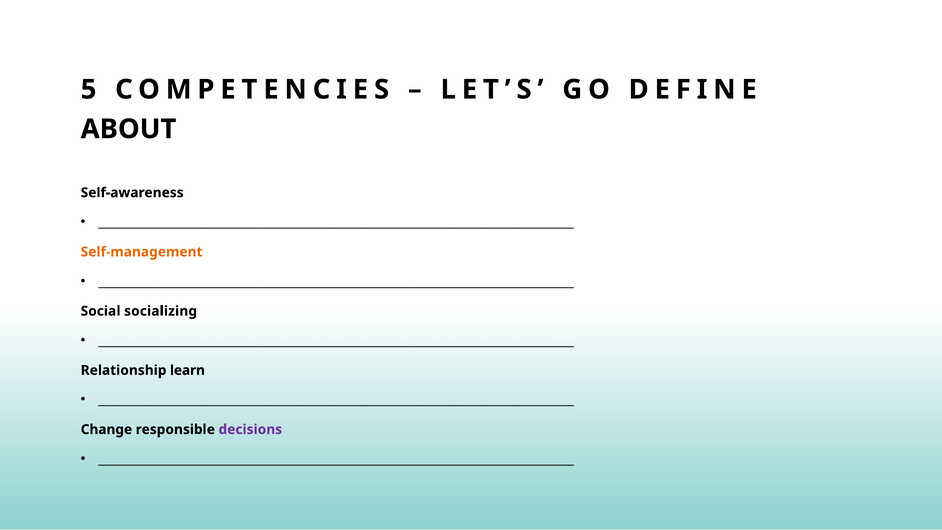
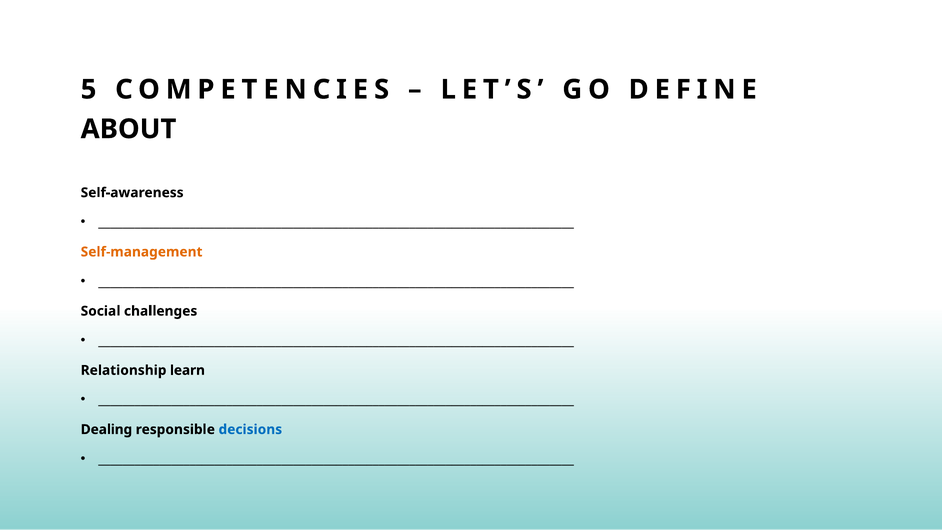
socializing: socializing -> challenges
Change: Change -> Dealing
decisions colour: purple -> blue
